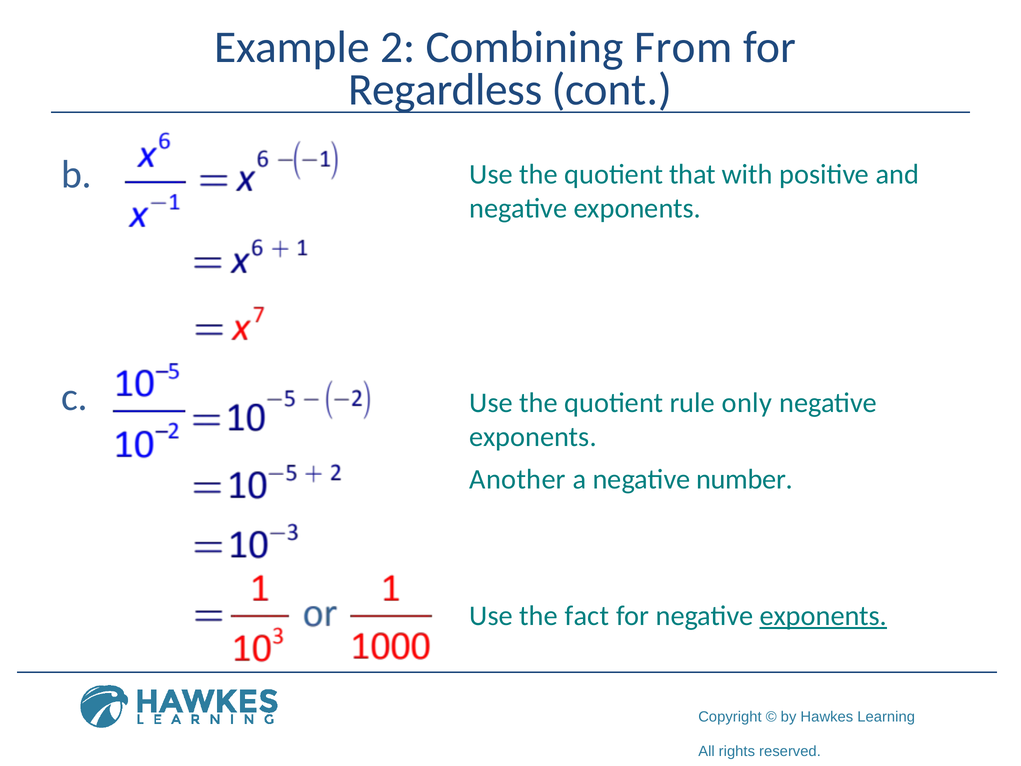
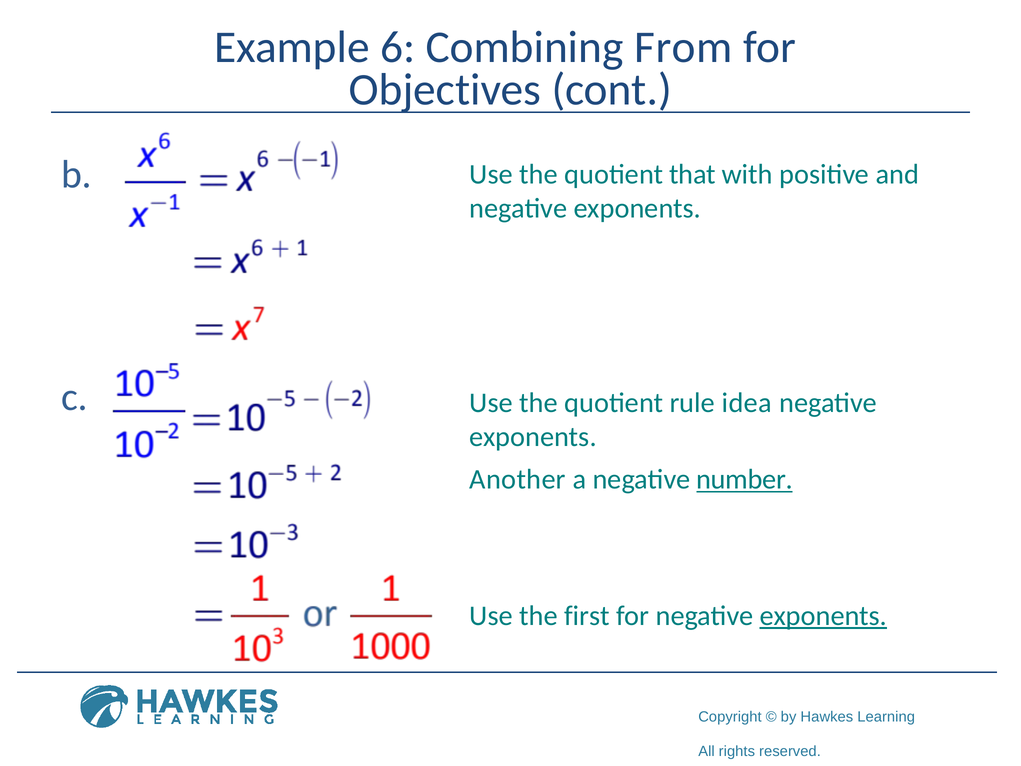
2: 2 -> 6
Regardless: Regardless -> Objectives
only: only -> idea
number underline: none -> present
fact: fact -> first
